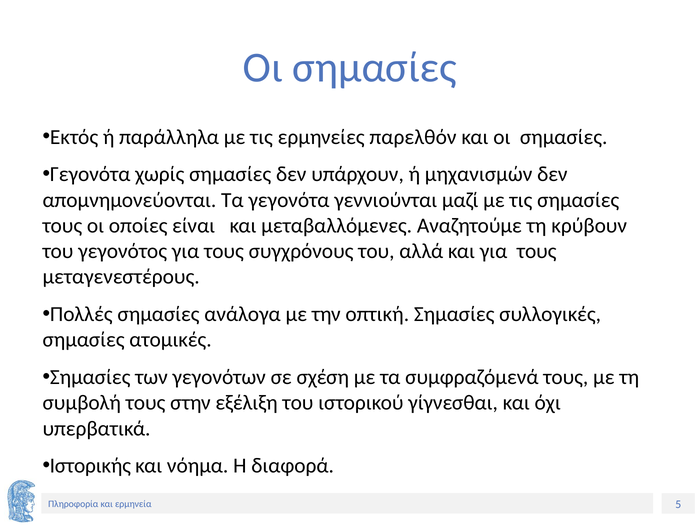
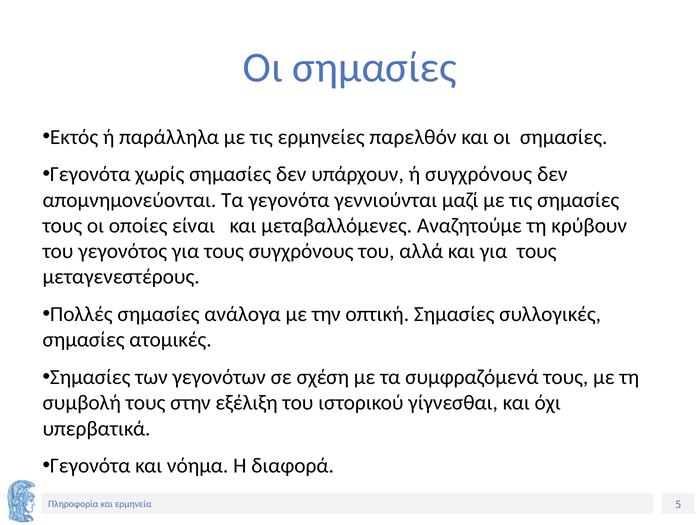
ή μηχανισμών: μηχανισμών -> συγχρόνους
Ιστορικής at (90, 466): Ιστορικής -> Γεγονότα
